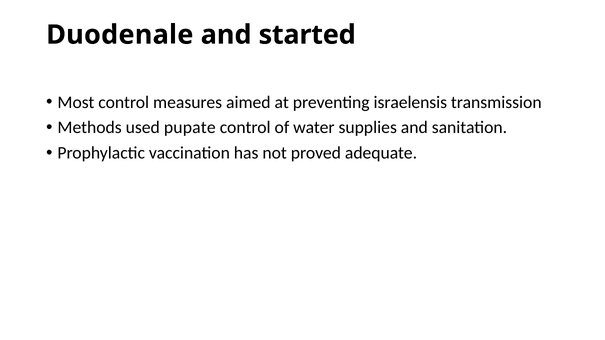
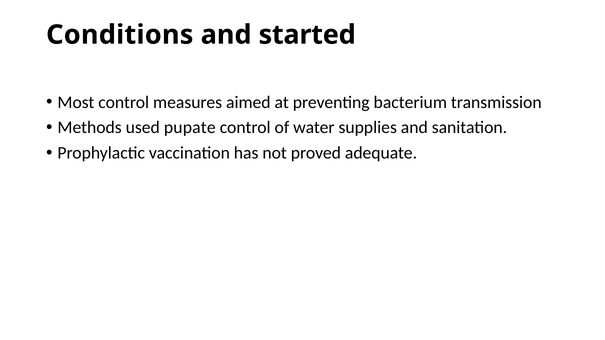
Duodenale: Duodenale -> Conditions
israelensis: israelensis -> bacterium
